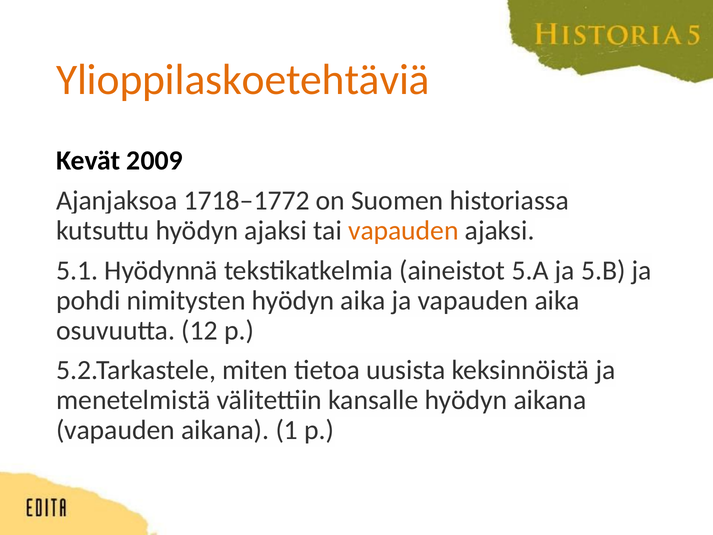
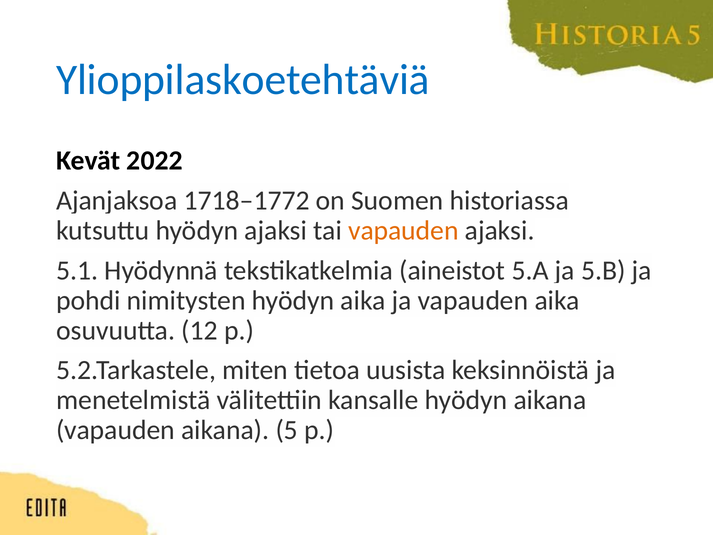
Ylioppilaskoetehtäviä colour: orange -> blue
2009: 2009 -> 2022
1: 1 -> 5
